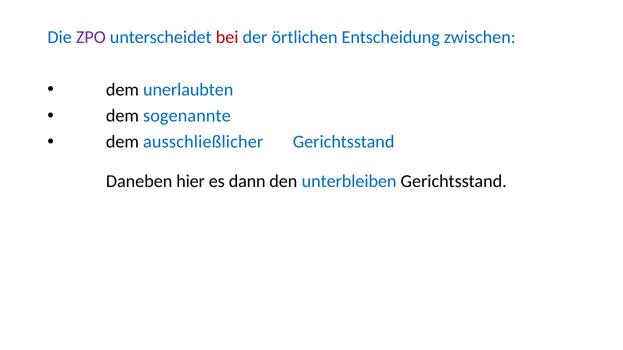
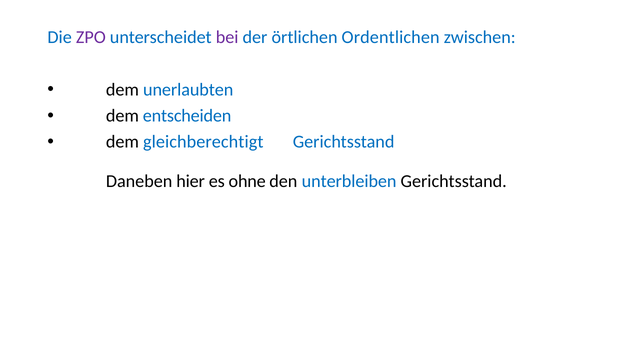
bei colour: red -> purple
Entscheidung: Entscheidung -> Ordentlichen
sogenannte: sogenannte -> entscheiden
ausschließlicher: ausschließlicher -> gleichberechtigt
dann: dann -> ohne
